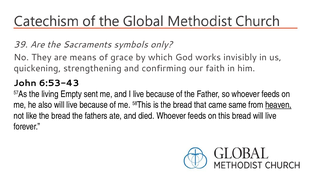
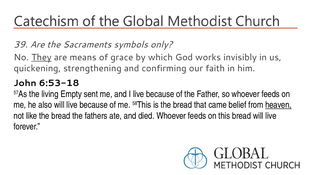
They underline: none -> present
6:53-43: 6:53-43 -> 6:53-18
same: same -> belief
